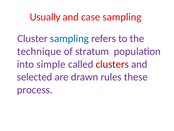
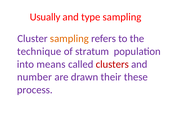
case: case -> type
sampling at (69, 38) colour: blue -> orange
simple: simple -> means
selected: selected -> number
rules: rules -> their
